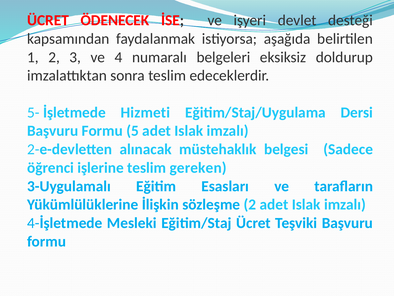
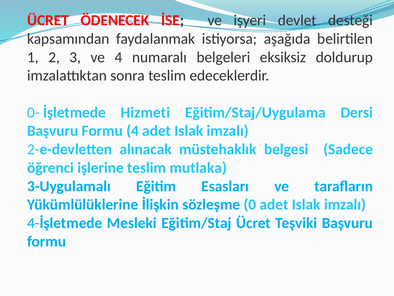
5-: 5- -> 0-
Formu 5: 5 -> 4
gereken: gereken -> mutlaka
sözleşme 2: 2 -> 0
